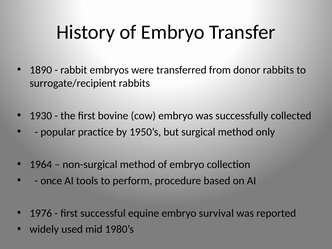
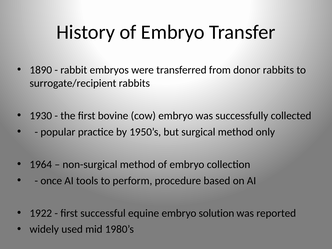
1976: 1976 -> 1922
survival: survival -> solution
